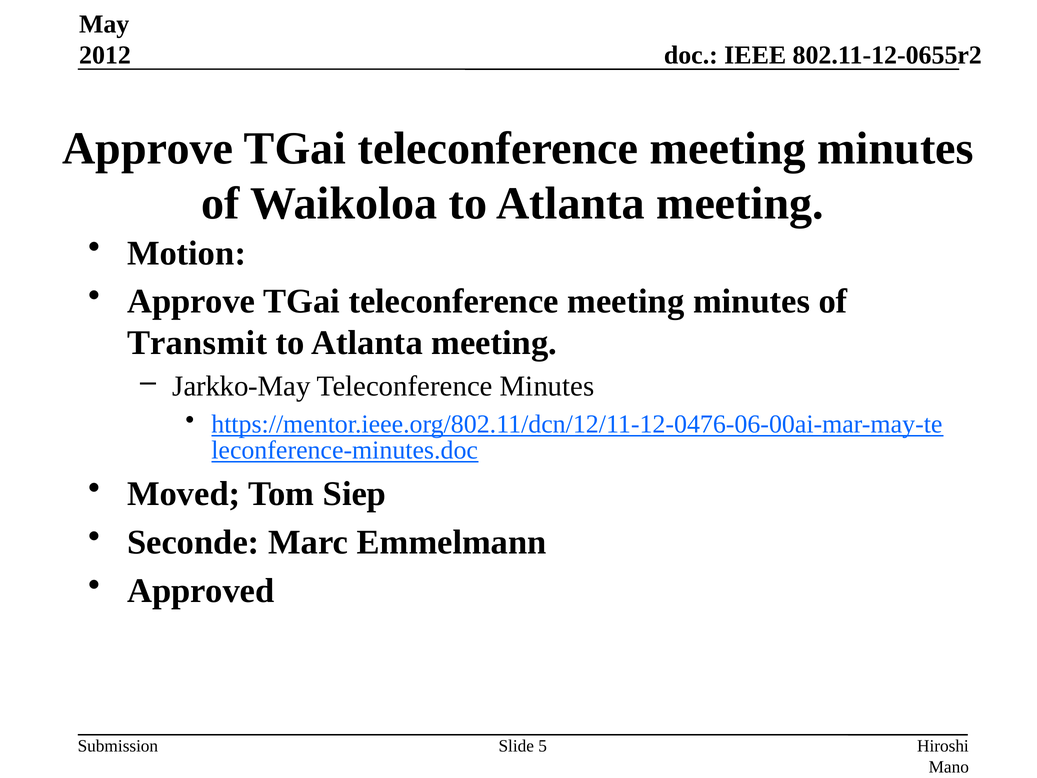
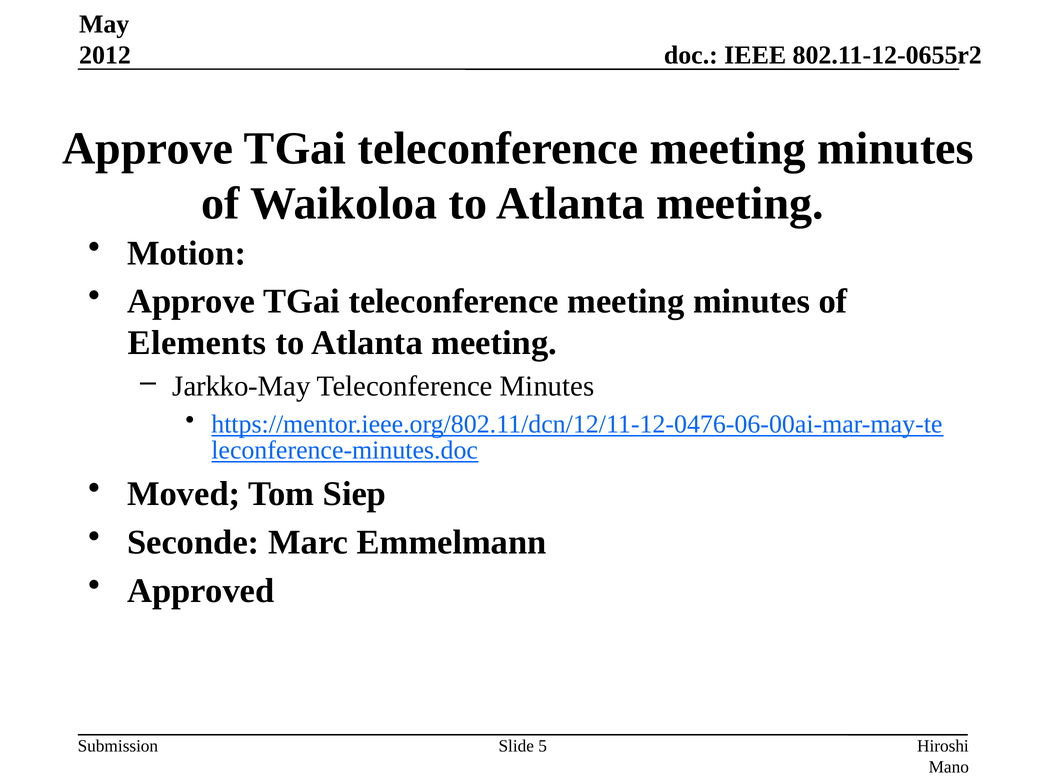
Transmit: Transmit -> Elements
